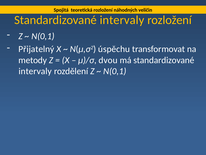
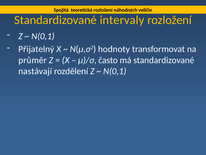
úspěchu: úspěchu -> hodnoty
metody: metody -> průměr
dvou: dvou -> často
intervaly at (35, 71): intervaly -> nastávají
